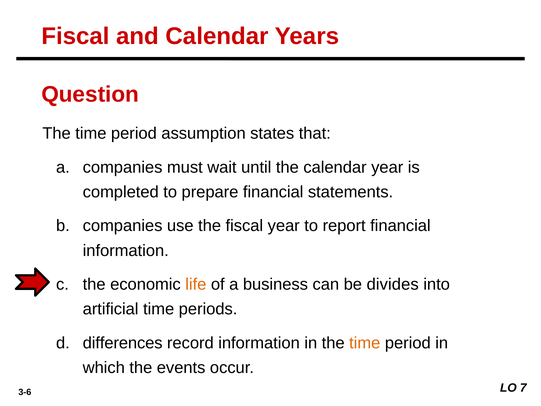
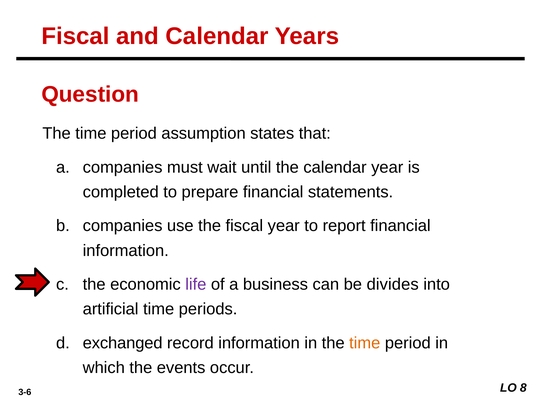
life colour: orange -> purple
differences: differences -> exchanged
7: 7 -> 8
